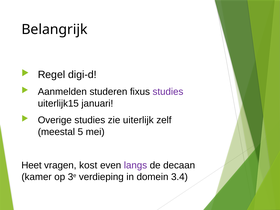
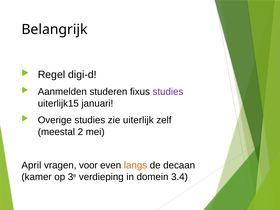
5: 5 -> 2
Heet: Heet -> April
kost: kost -> voor
langs colour: purple -> orange
